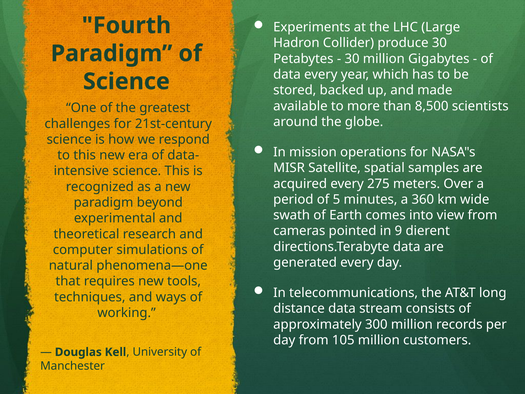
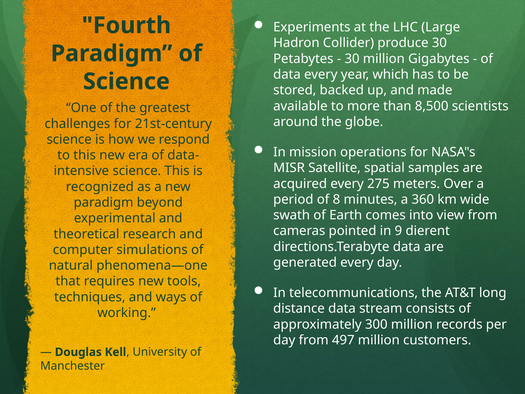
5: 5 -> 8
105: 105 -> 497
